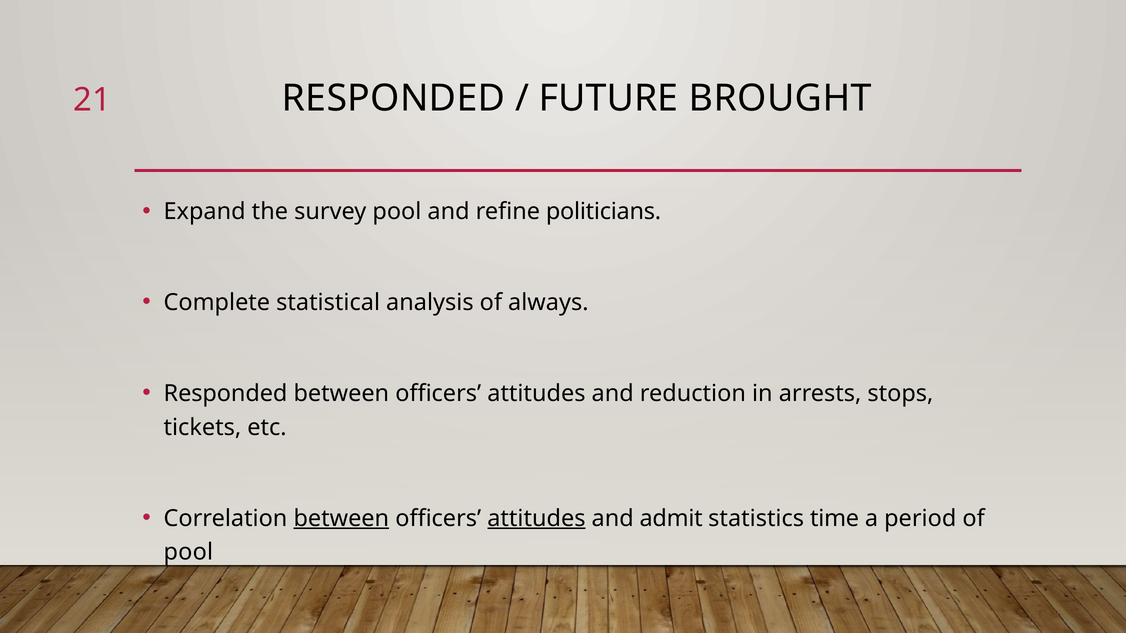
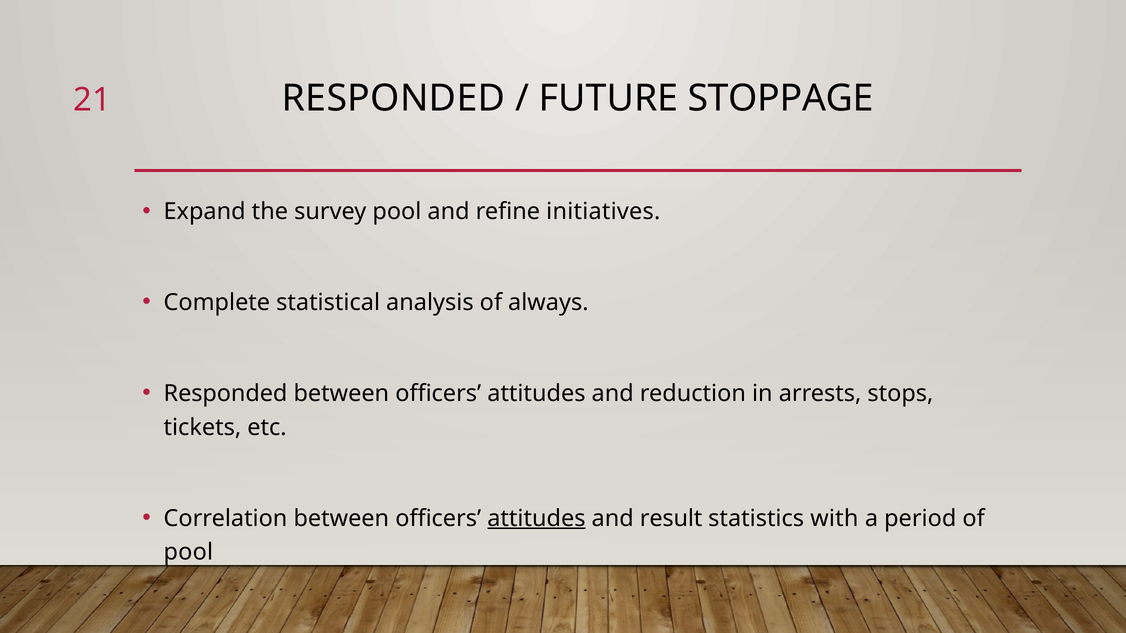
BROUGHT: BROUGHT -> STOPPAGE
politicians: politicians -> initiatives
between at (341, 519) underline: present -> none
admit: admit -> result
time: time -> with
